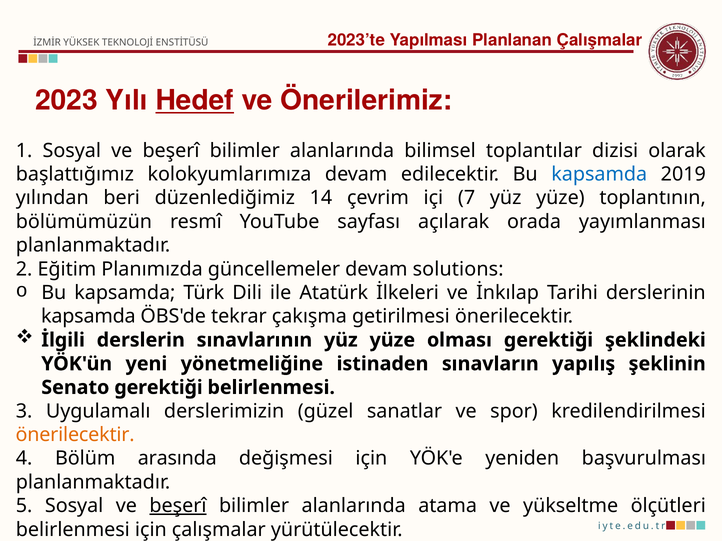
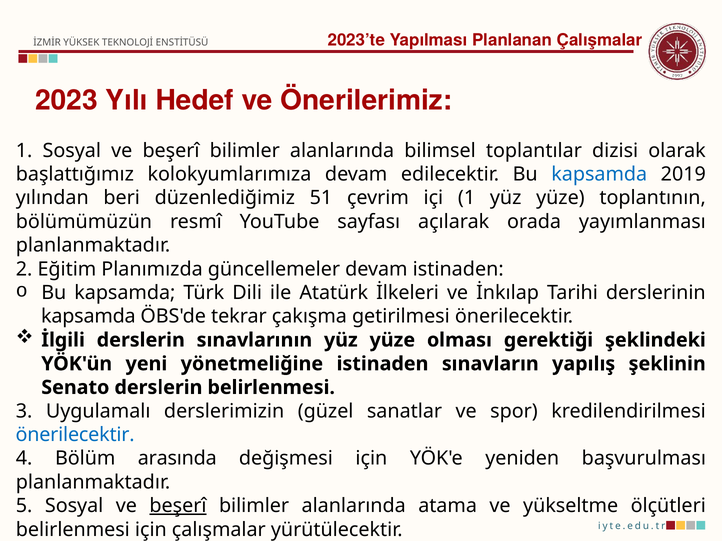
Hedef underline: present -> none
14: 14 -> 51
içi 7: 7 -> 1
devam solutions: solutions -> istinaden
Senato gerektiği: gerektiği -> derslerin
önerilecektir at (75, 435) colour: orange -> blue
